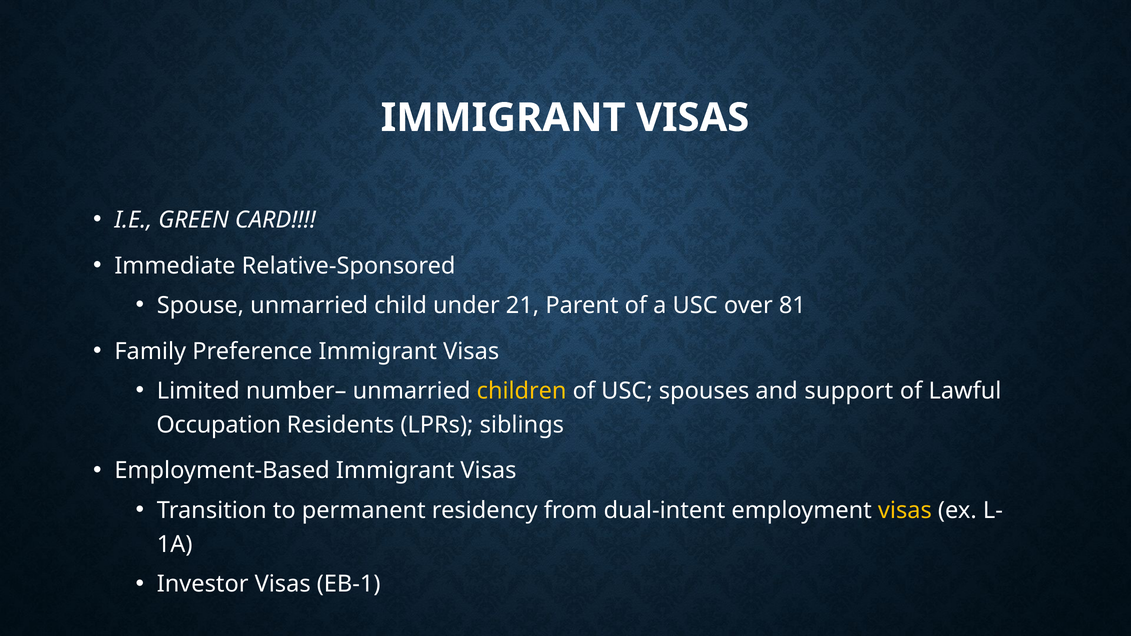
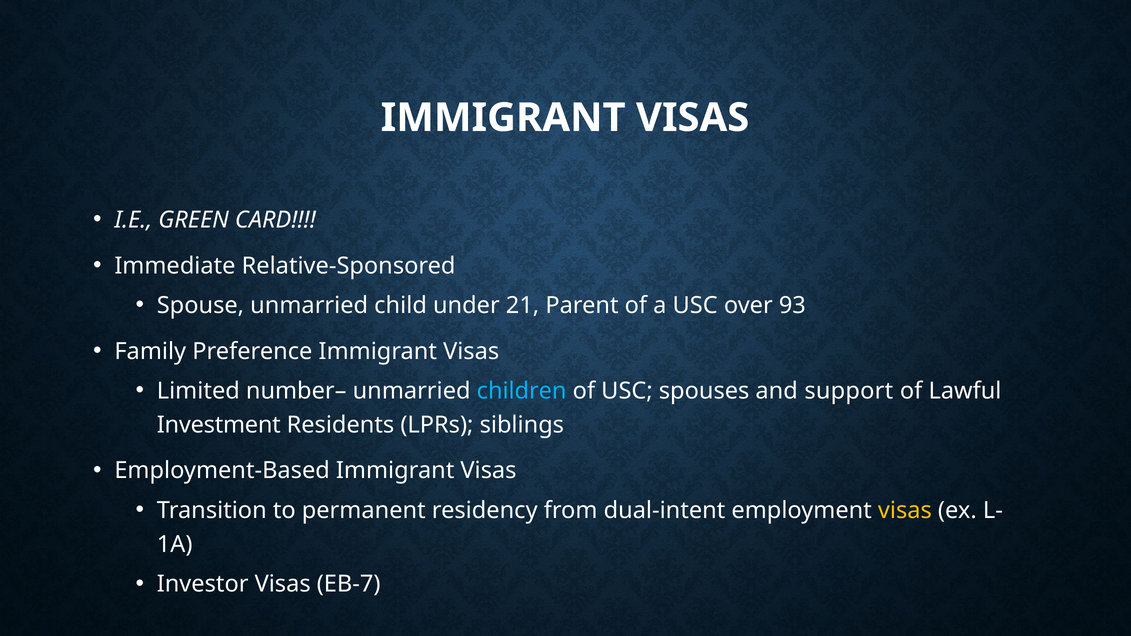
81: 81 -> 93
children colour: yellow -> light blue
Occupation: Occupation -> Investment
EB-1: EB-1 -> EB-7
